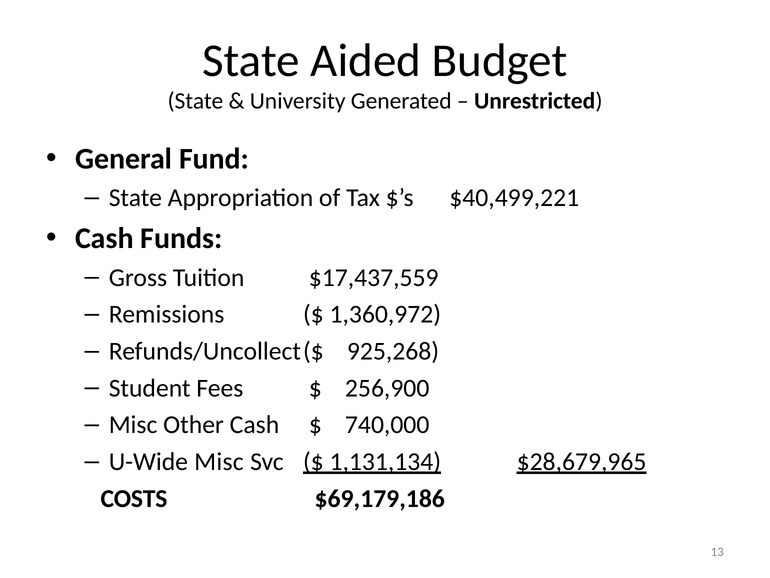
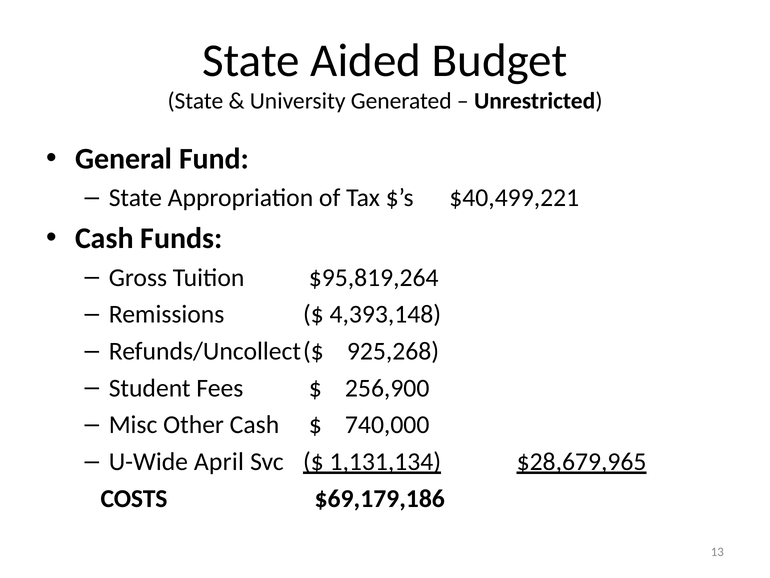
$17,437,559: $17,437,559 -> $95,819,264
1,360,972: 1,360,972 -> 4,393,148
U-Wide Misc: Misc -> April
